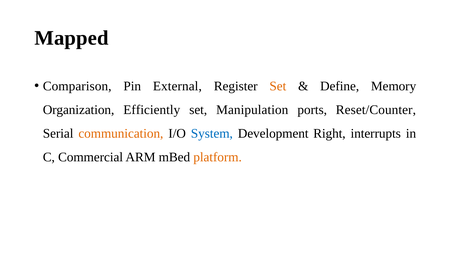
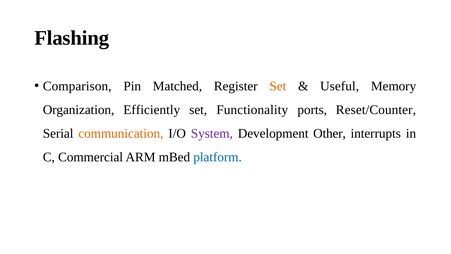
Mapped: Mapped -> Flashing
External: External -> Matched
Define: Define -> Useful
Manipulation: Manipulation -> Functionality
System colour: blue -> purple
Right: Right -> Other
platform colour: orange -> blue
